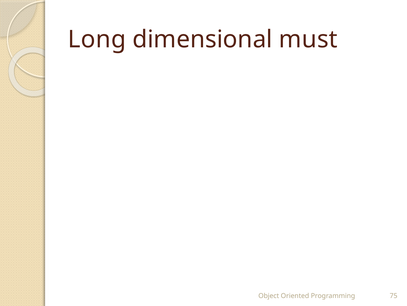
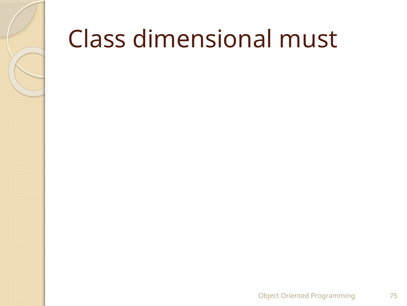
Long: Long -> Class
